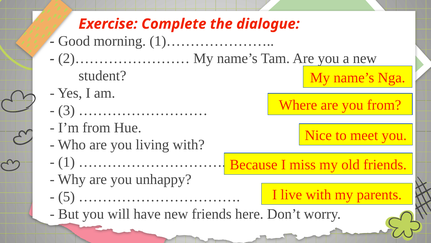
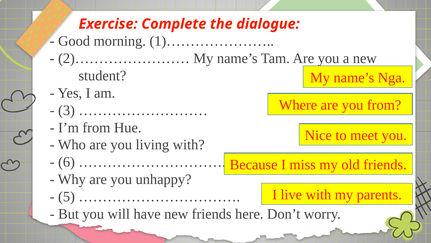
1: 1 -> 6
